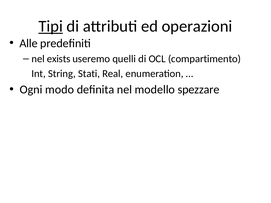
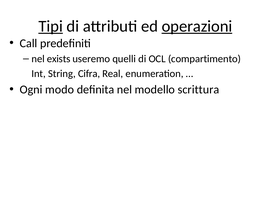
operazioni underline: none -> present
Alle: Alle -> Call
Stati: Stati -> Cifra
spezzare: spezzare -> scrittura
